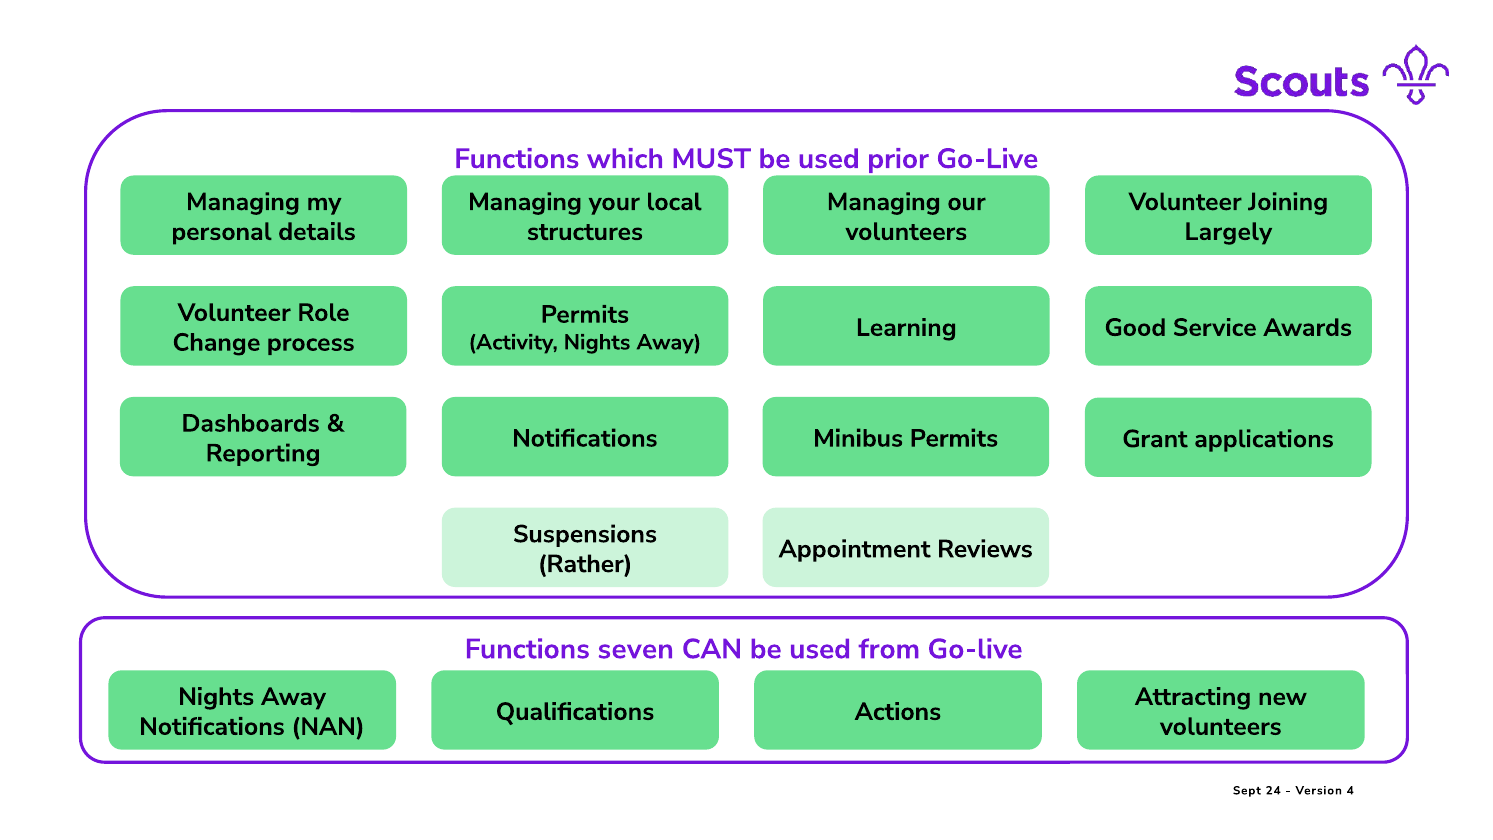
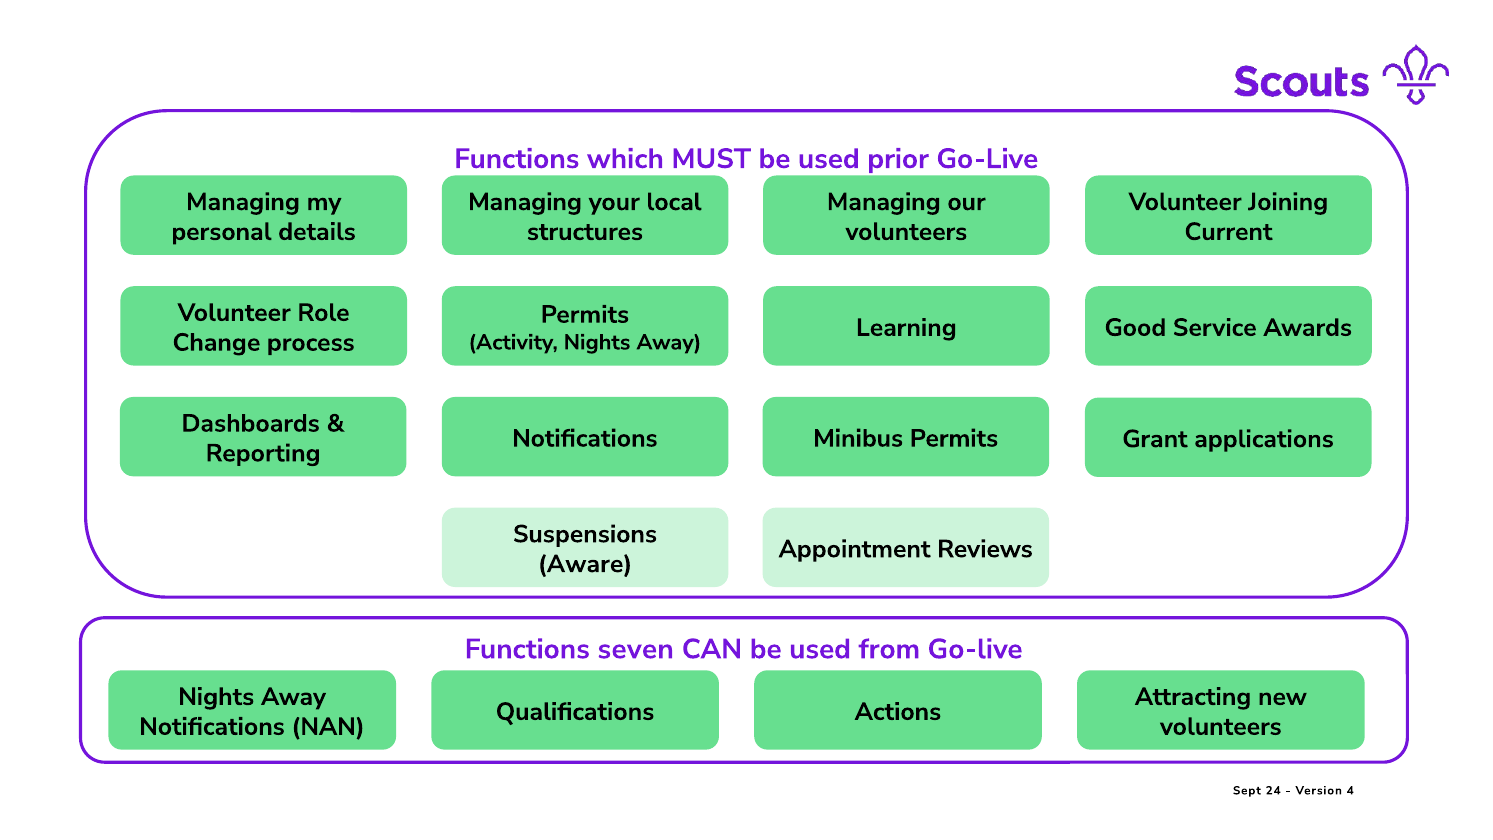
Largely: Largely -> Current
Rather: Rather -> Aware
